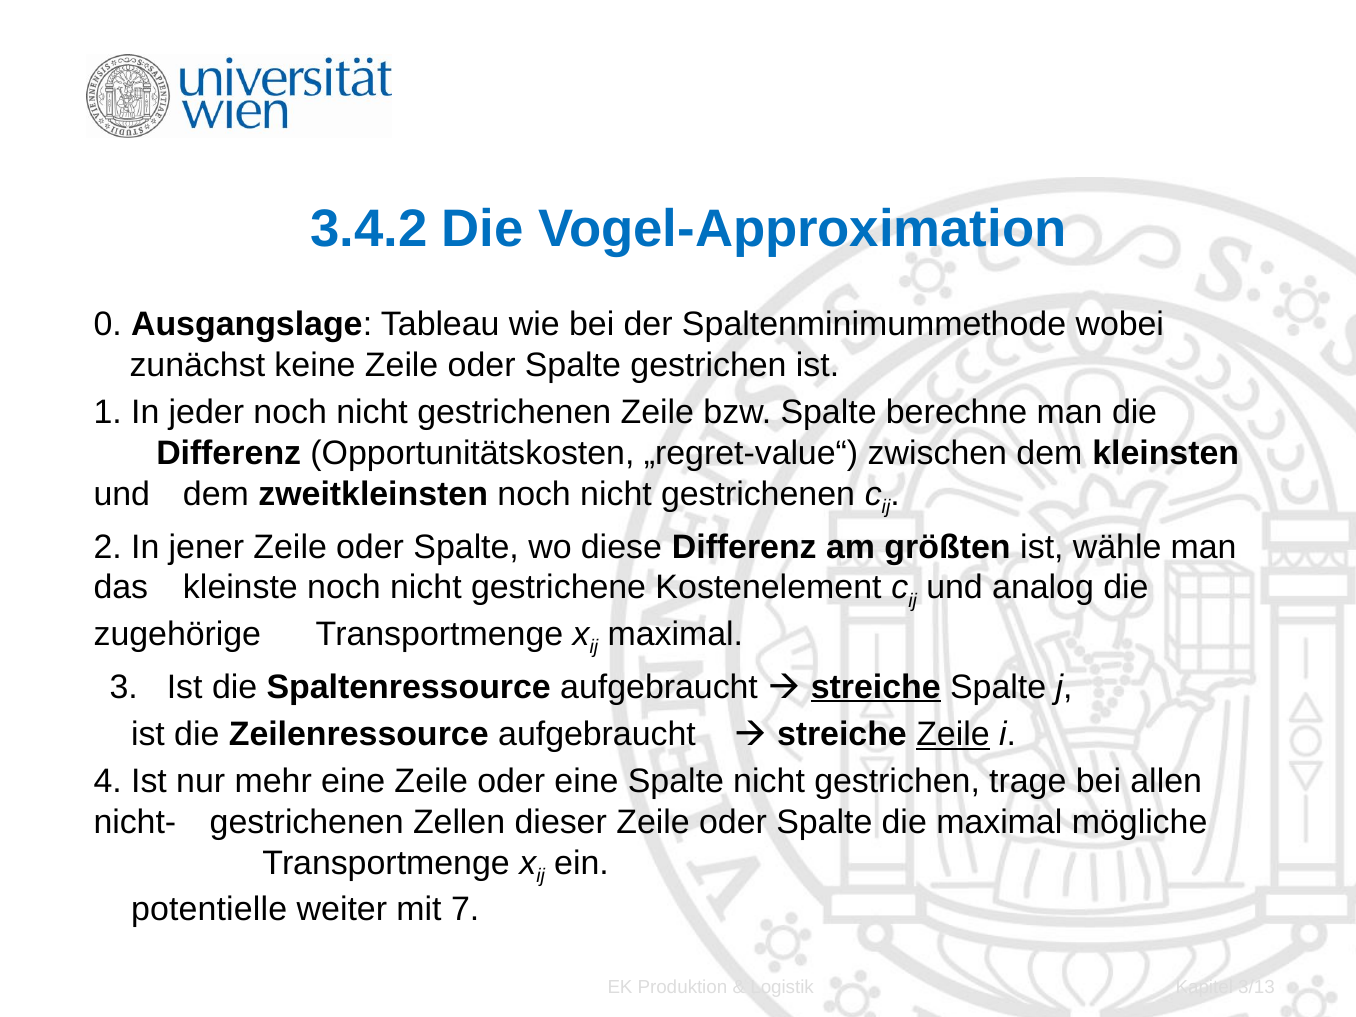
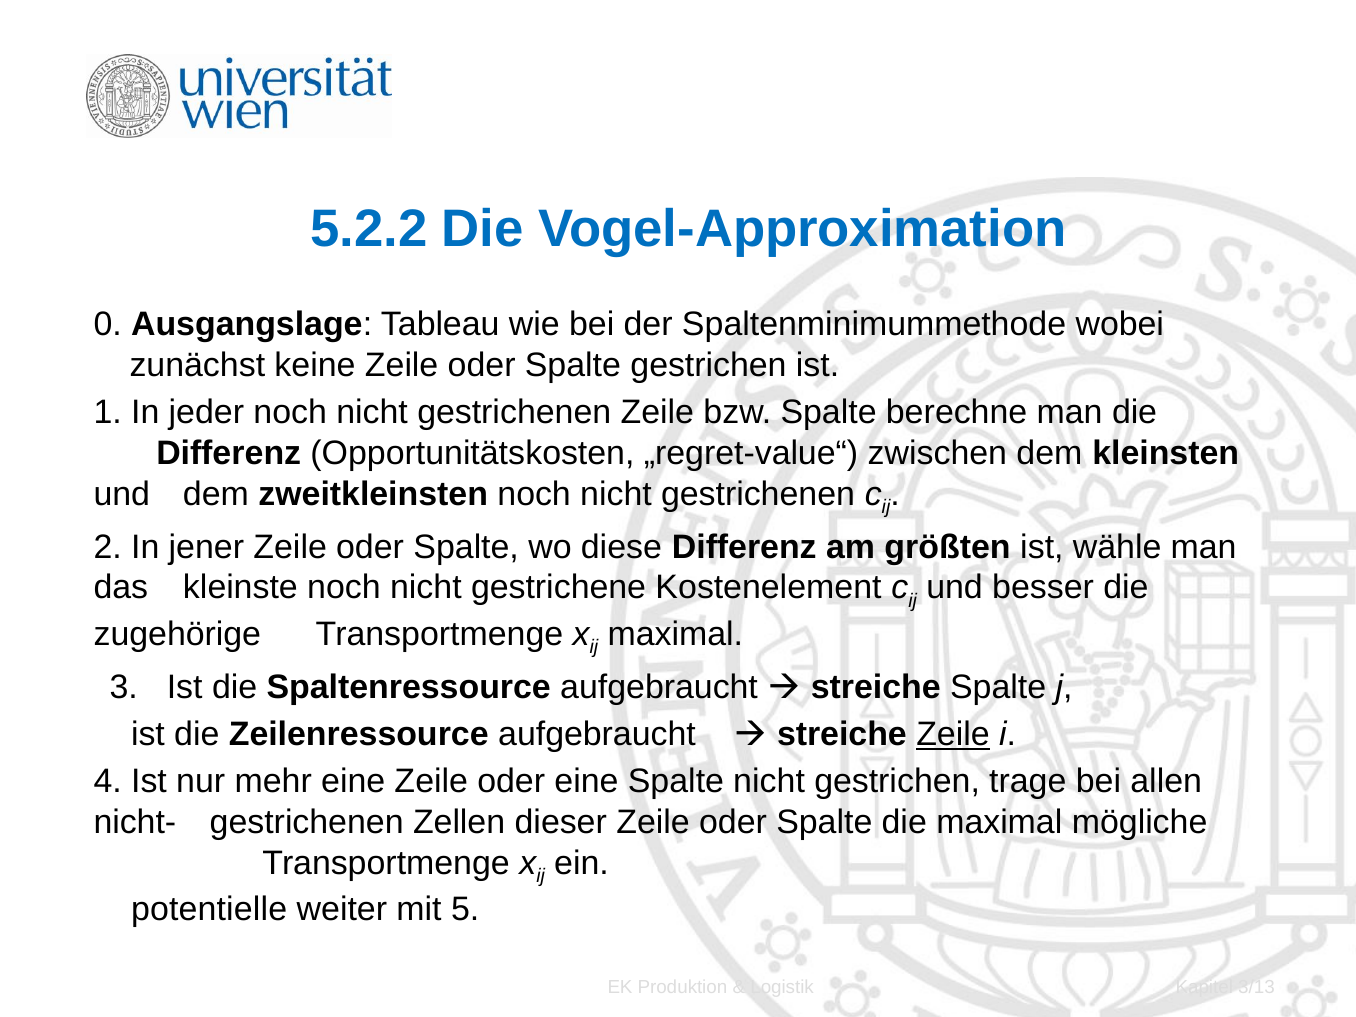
3.4.2: 3.4.2 -> 5.2.2
analog: analog -> besser
streiche at (876, 687) underline: present -> none
7: 7 -> 5
